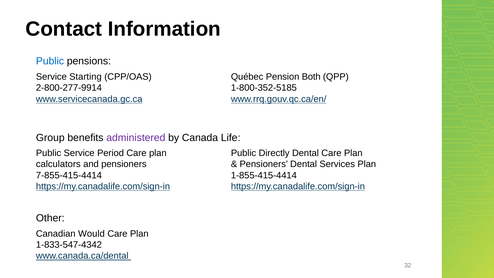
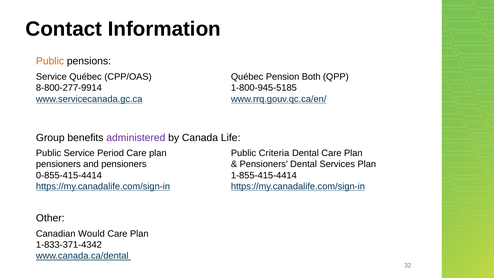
Public at (50, 61) colour: blue -> orange
Service Starting: Starting -> Québec
2-800-277-9914: 2-800-277-9914 -> 8-800-277-9914
1-800-352-5185: 1-800-352-5185 -> 1-800-945-5185
Directly: Directly -> Criteria
calculators at (58, 164): calculators -> pensioners
7-855-415-4414: 7-855-415-4414 -> 0-855-415-4414
1-833-547-4342: 1-833-547-4342 -> 1-833-371-4342
